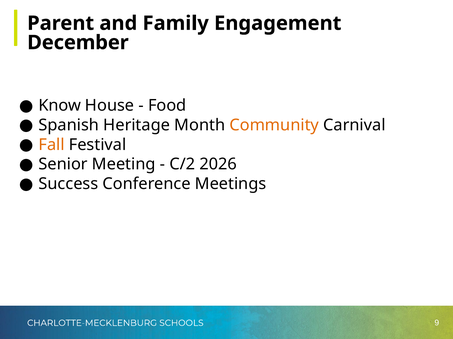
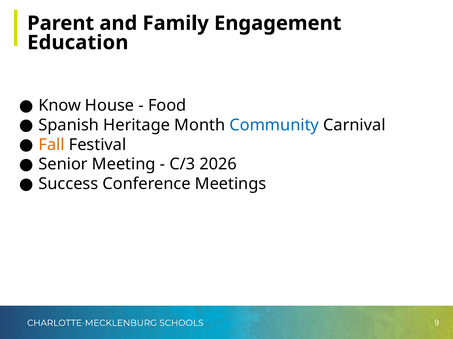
December: December -> Education
Community colour: orange -> blue
C/2: C/2 -> C/3
